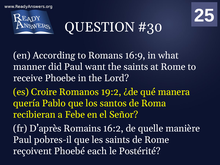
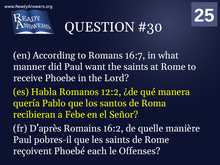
16:9: 16:9 -> 16:7
Croire: Croire -> Habla
19:2: 19:2 -> 12:2
Postérité: Postérité -> Offenses
